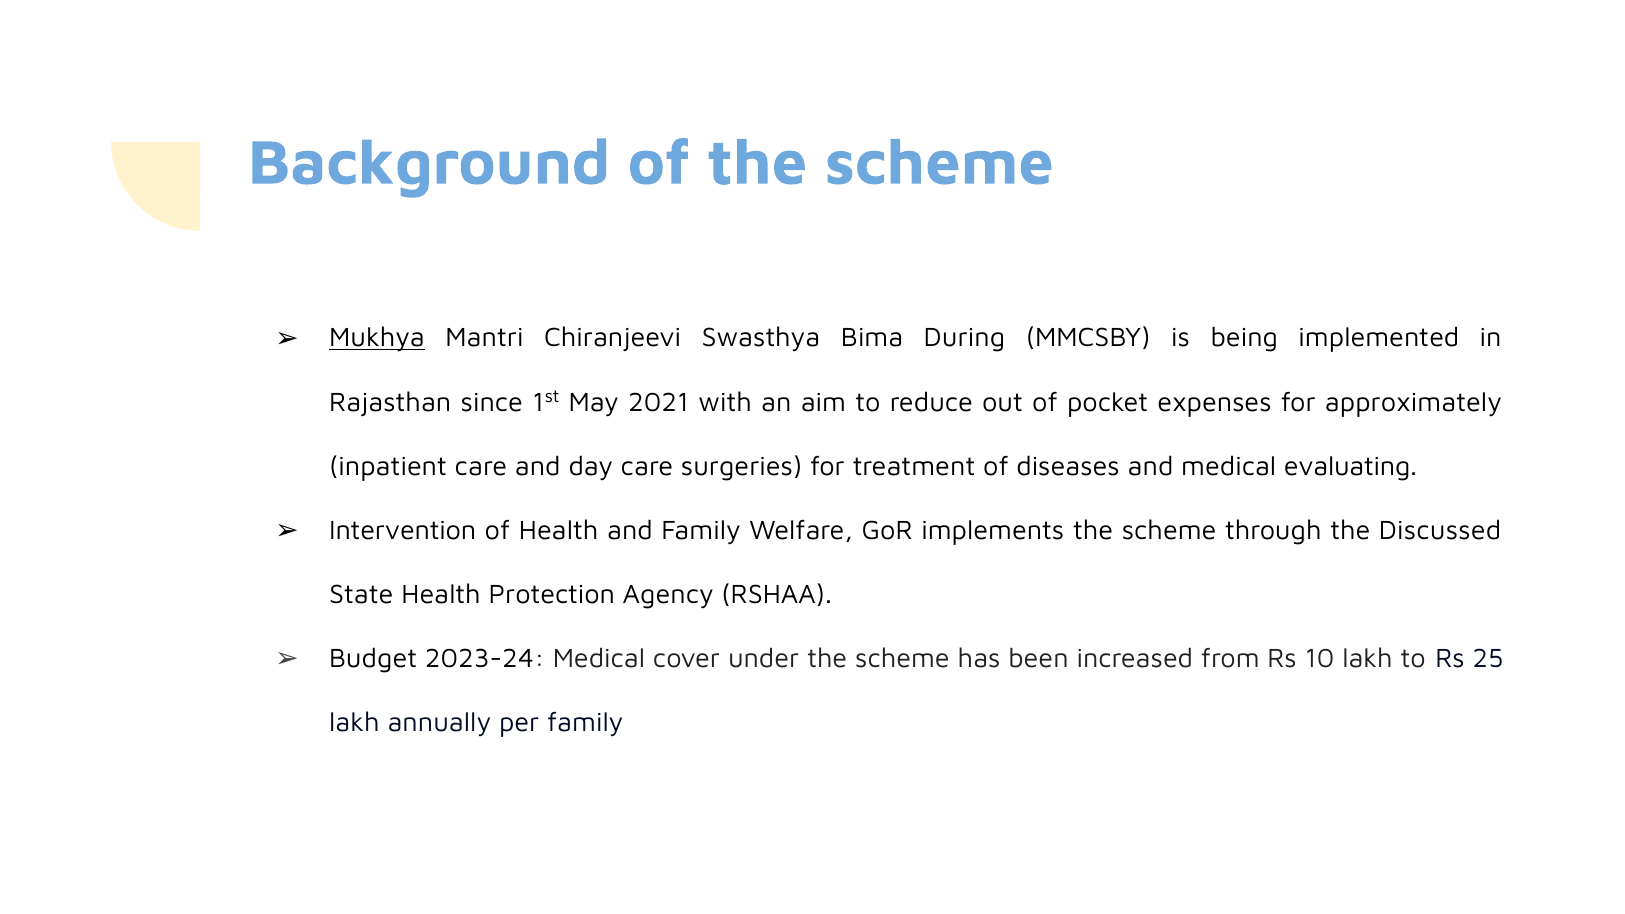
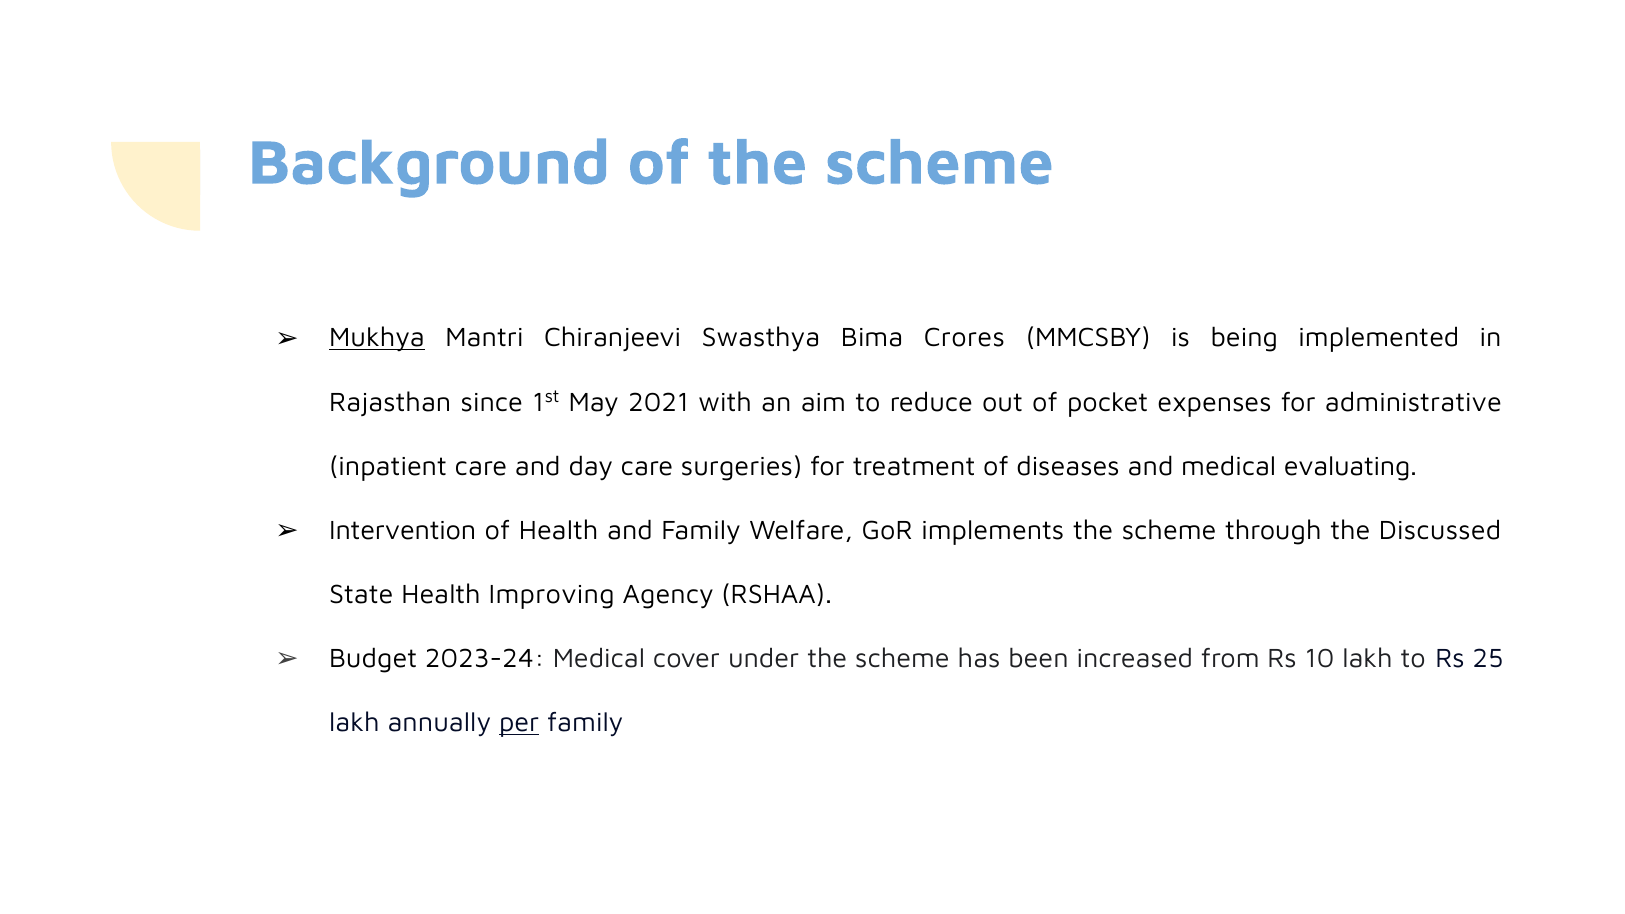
During: During -> Crores
approximately: approximately -> administrative
Protection: Protection -> Improving
per underline: none -> present
